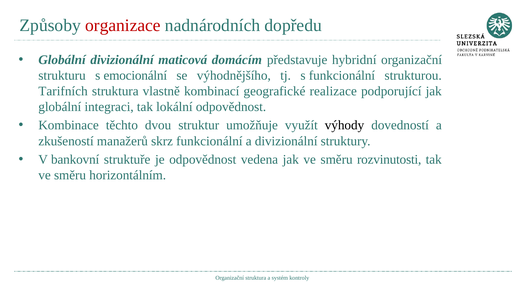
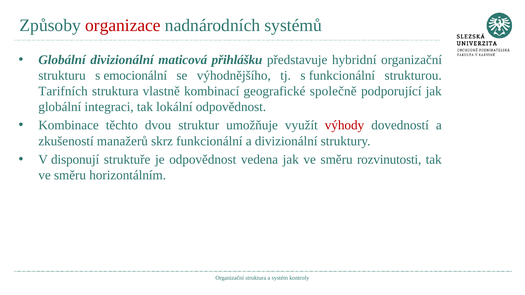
dopředu: dopředu -> systémů
domácím: domácím -> přihlášku
realizace: realizace -> společně
výhody colour: black -> red
bankovní: bankovní -> disponují
